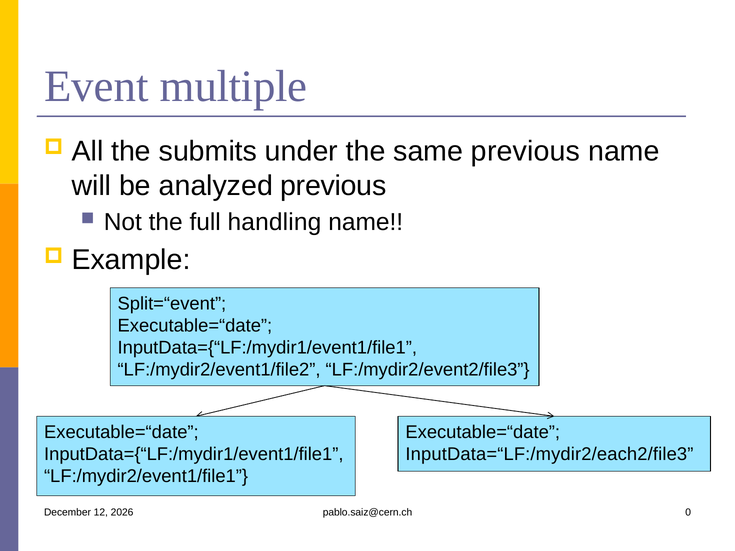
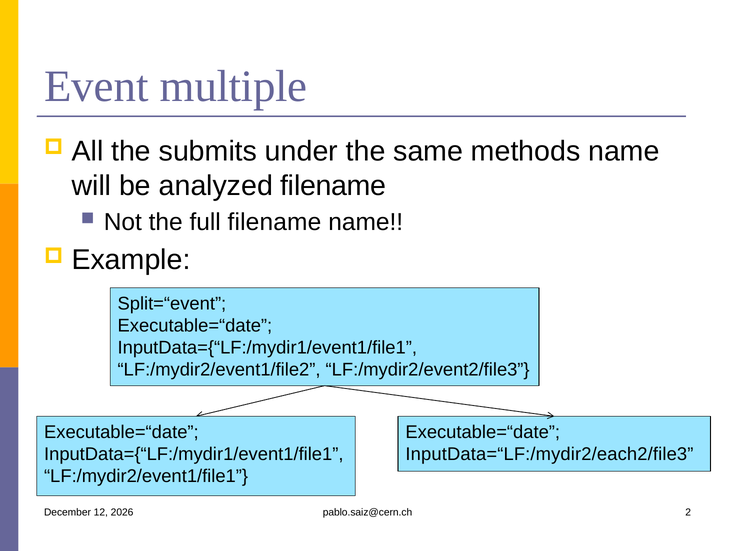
same previous: previous -> methods
analyzed previous: previous -> filename
full handling: handling -> filename
0: 0 -> 2
